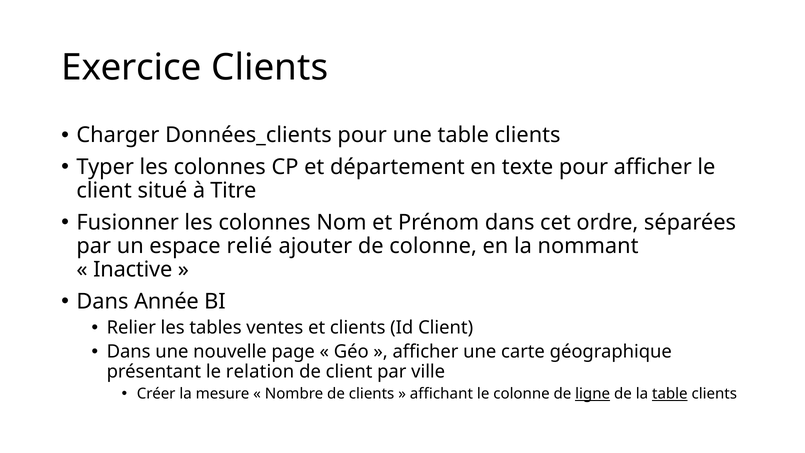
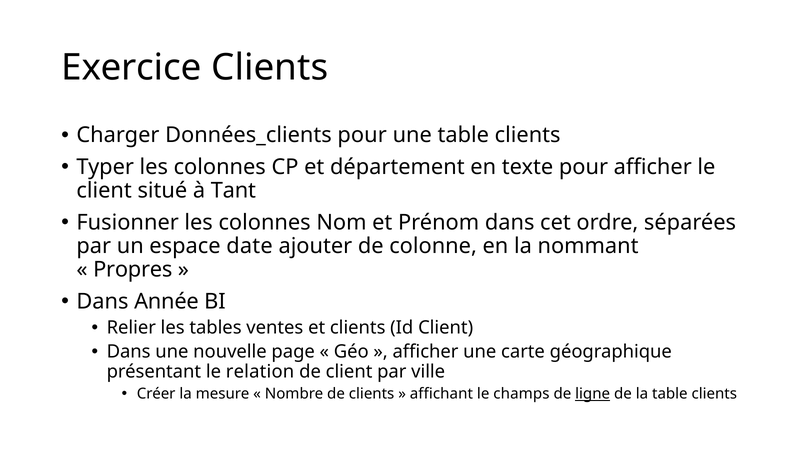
Titre: Titre -> Tant
relié: relié -> date
Inactive: Inactive -> Propres
le colonne: colonne -> champs
table at (670, 394) underline: present -> none
